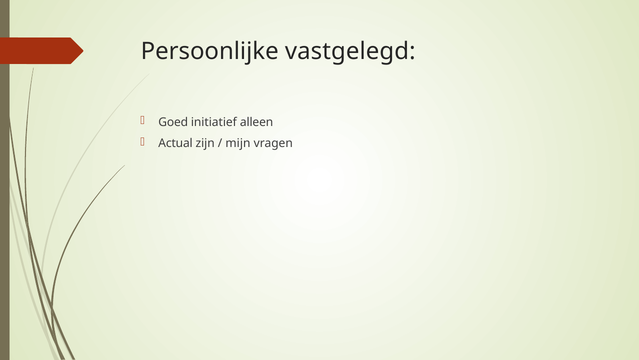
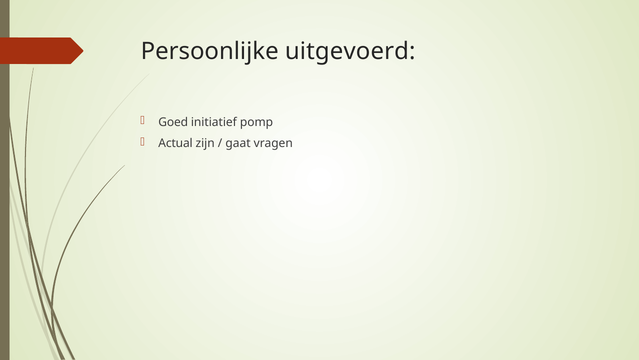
vastgelegd: vastgelegd -> uitgevoerd
alleen: alleen -> pomp
mijn: mijn -> gaat
